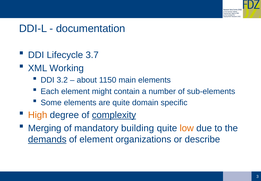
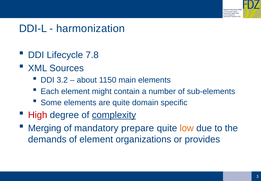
documentation: documentation -> harmonization
3.7: 3.7 -> 7.8
Working: Working -> Sources
High colour: orange -> red
building: building -> prepare
demands underline: present -> none
describe: describe -> provides
